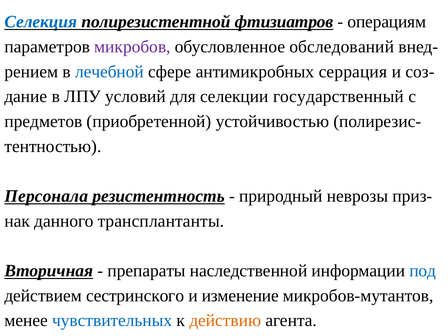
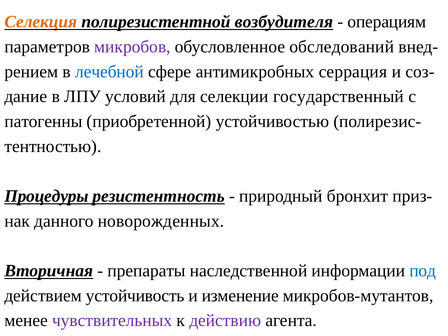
Селекция colour: blue -> orange
фтизиатров: фтизиатров -> возбудителя
предметов: предметов -> патогенны
Персонала: Персонала -> Процедуры
неврозы: неврозы -> бронхит
трансплантанты: трансплантанты -> новорожденных
сестринского: сестринского -> устойчивость
чувствительных colour: blue -> purple
действию colour: orange -> purple
